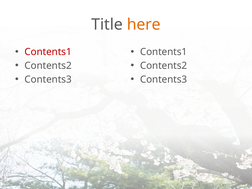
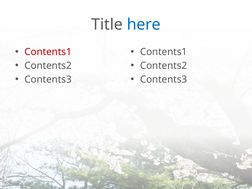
here colour: orange -> blue
